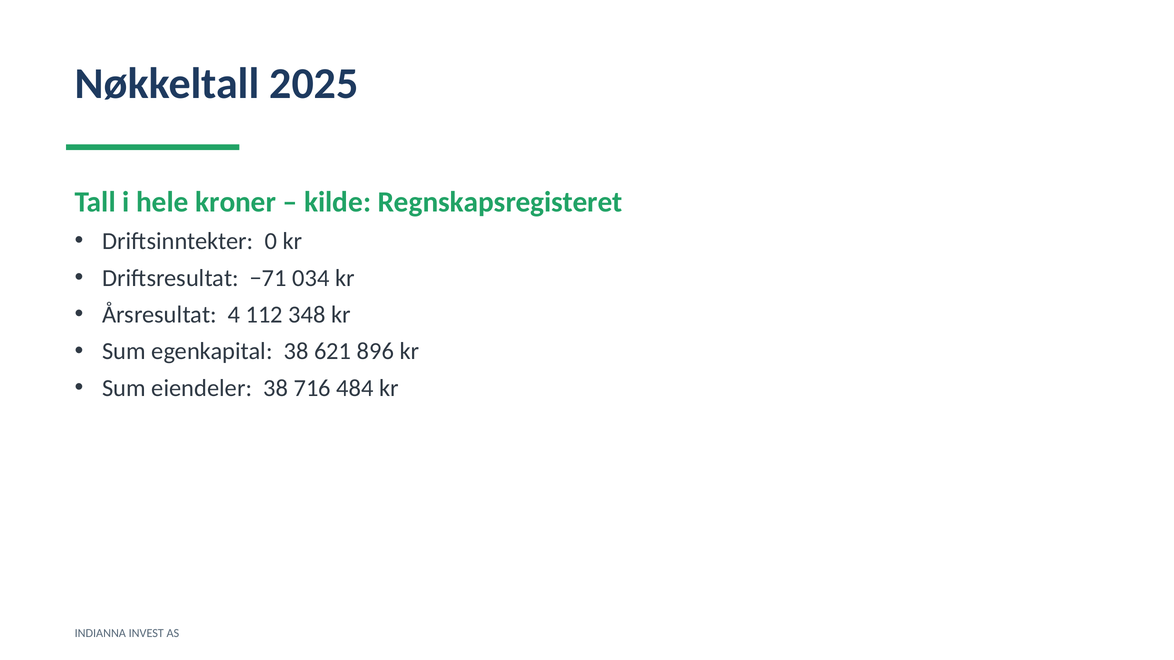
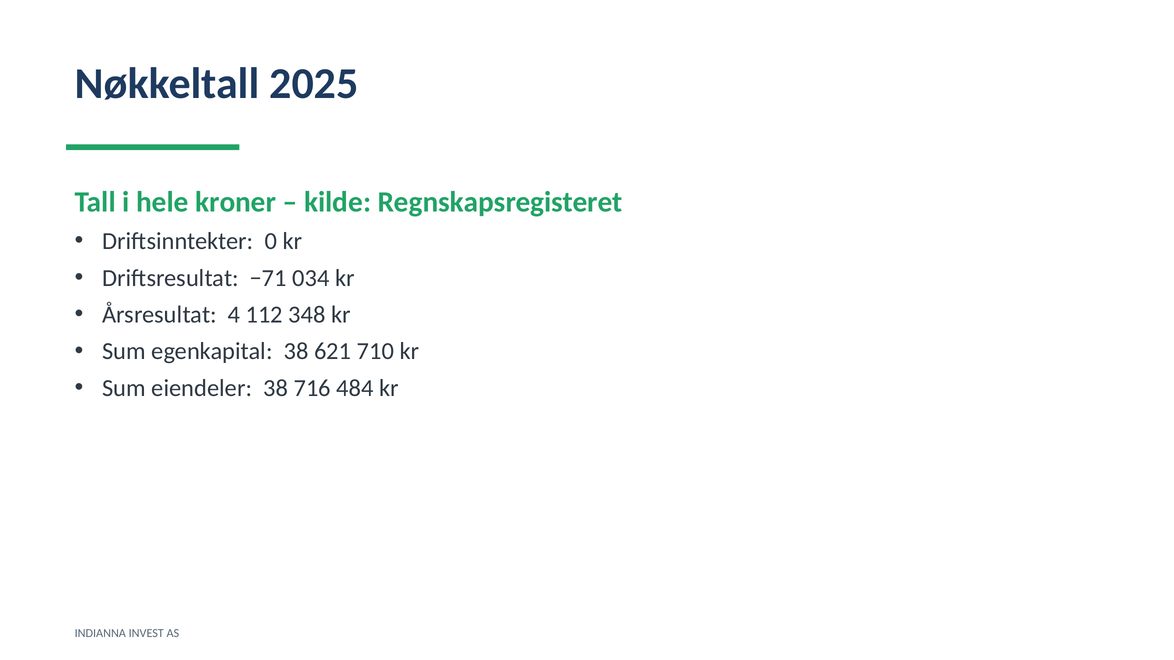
896: 896 -> 710
